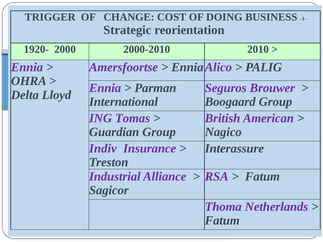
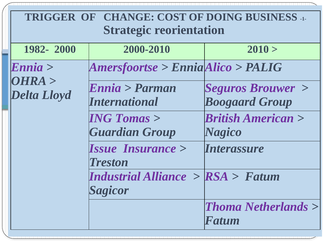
1920-: 1920- -> 1982-
Indiv: Indiv -> Issue
